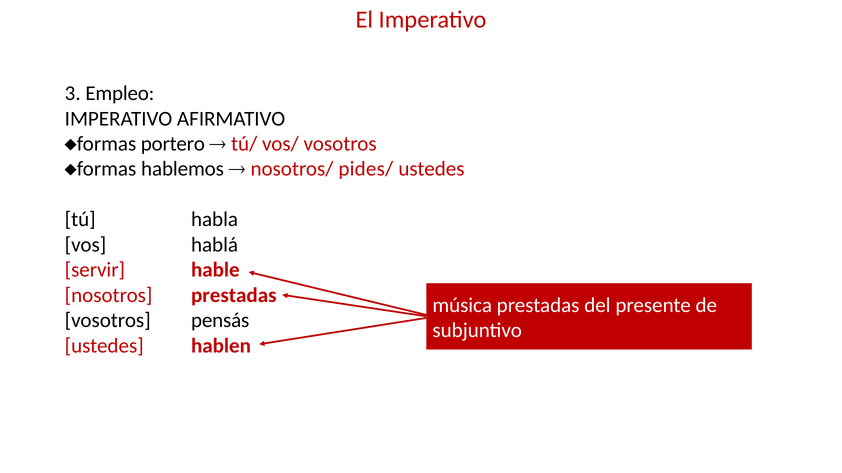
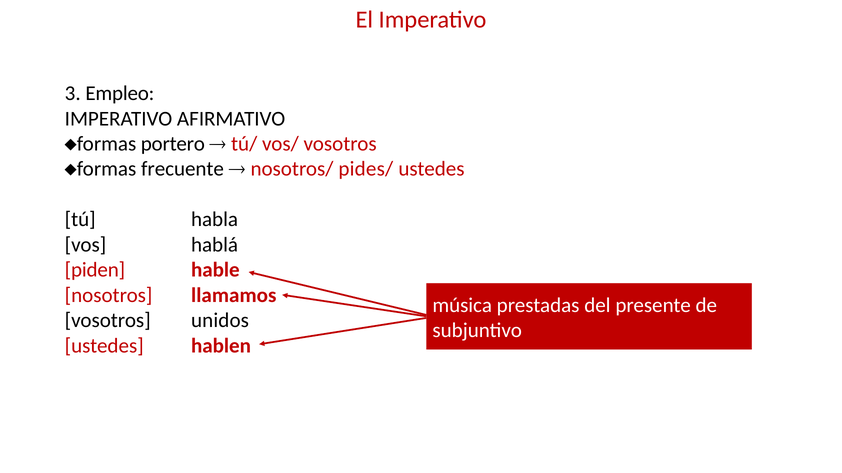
hablemos: hablemos -> frecuente
servir: servir -> piden
nosotros prestadas: prestadas -> llamamos
pensás: pensás -> unidos
